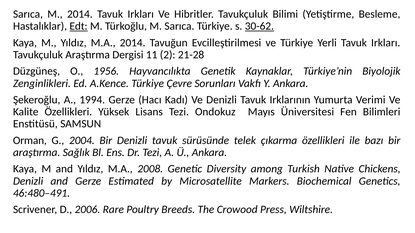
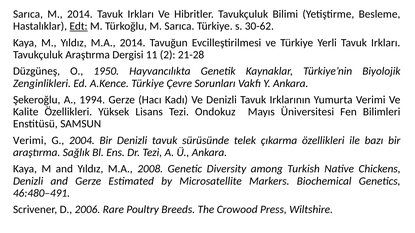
30-62 underline: present -> none
1956: 1956 -> 1950
Orman at (30, 141): Orman -> Verimi
